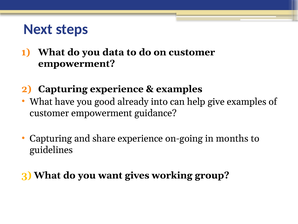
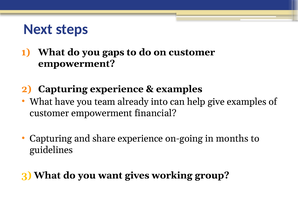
data: data -> gaps
good: good -> team
guidance: guidance -> financial
